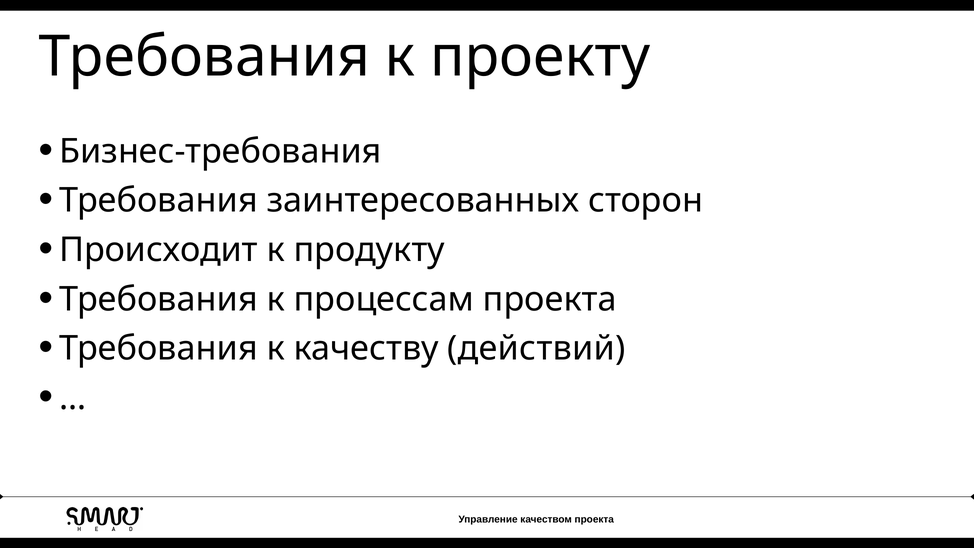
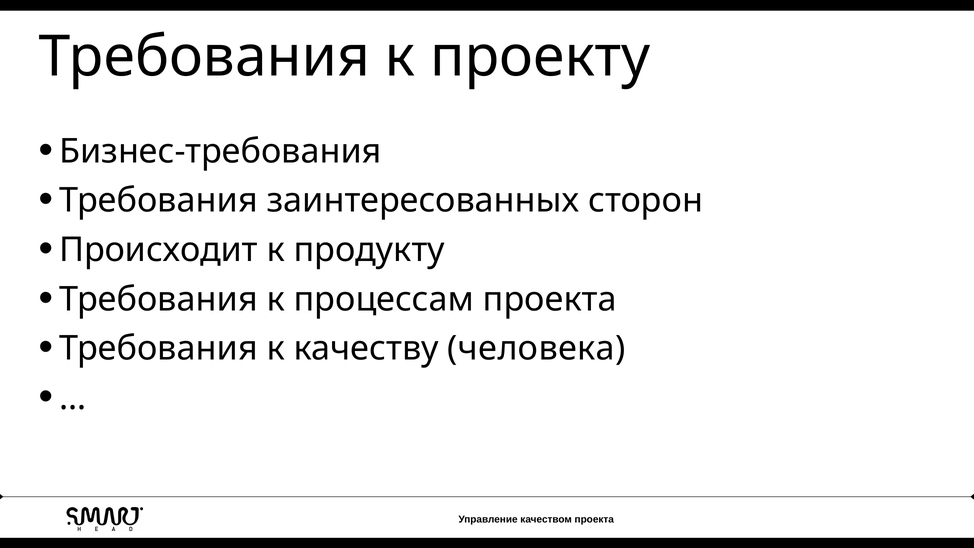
действий: действий -> человека
